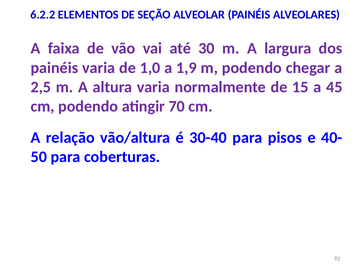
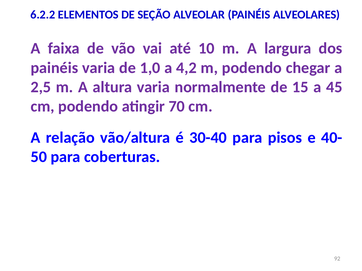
30: 30 -> 10
1,9: 1,9 -> 4,2
